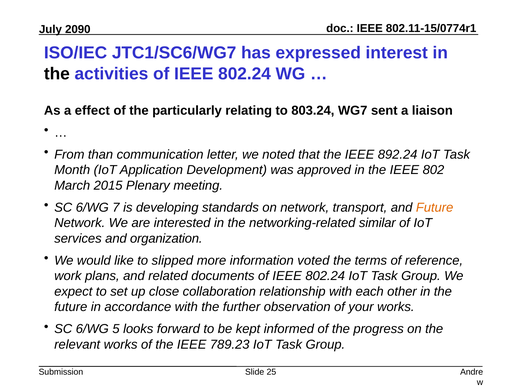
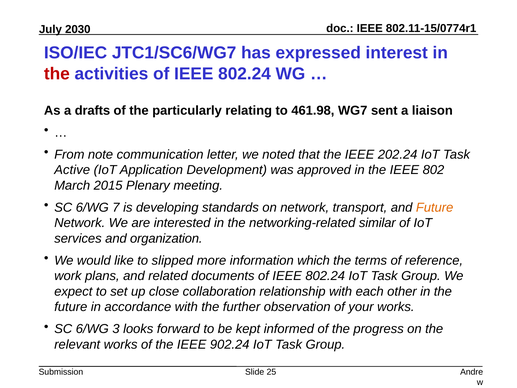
2090: 2090 -> 2030
the at (57, 74) colour: black -> red
effect: effect -> drafts
803.24: 803.24 -> 461.98
than: than -> note
892.24: 892.24 -> 202.24
Month: Month -> Active
voted: voted -> which
5: 5 -> 3
789.23: 789.23 -> 902.24
